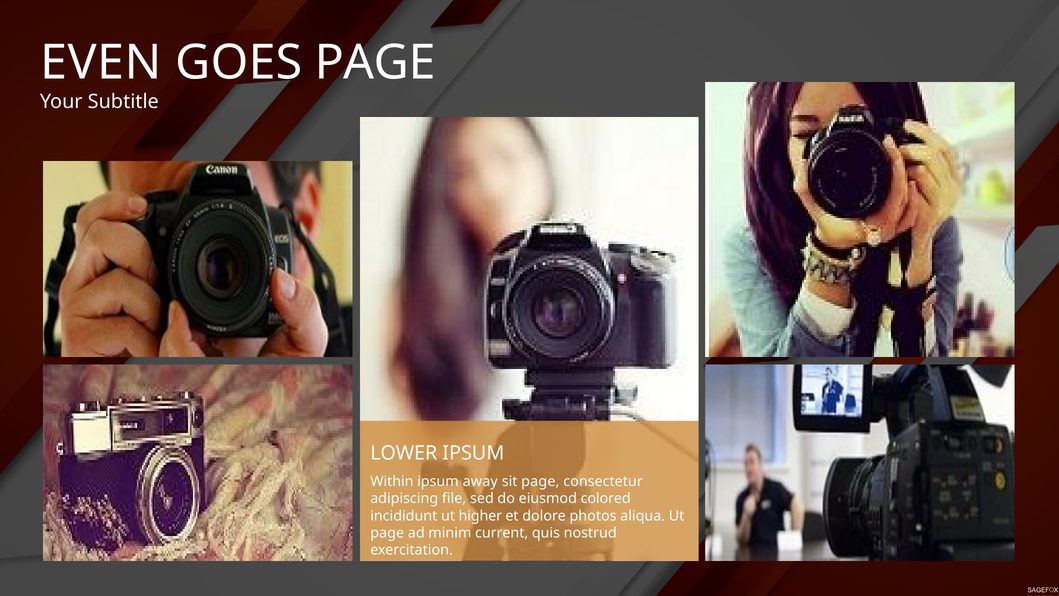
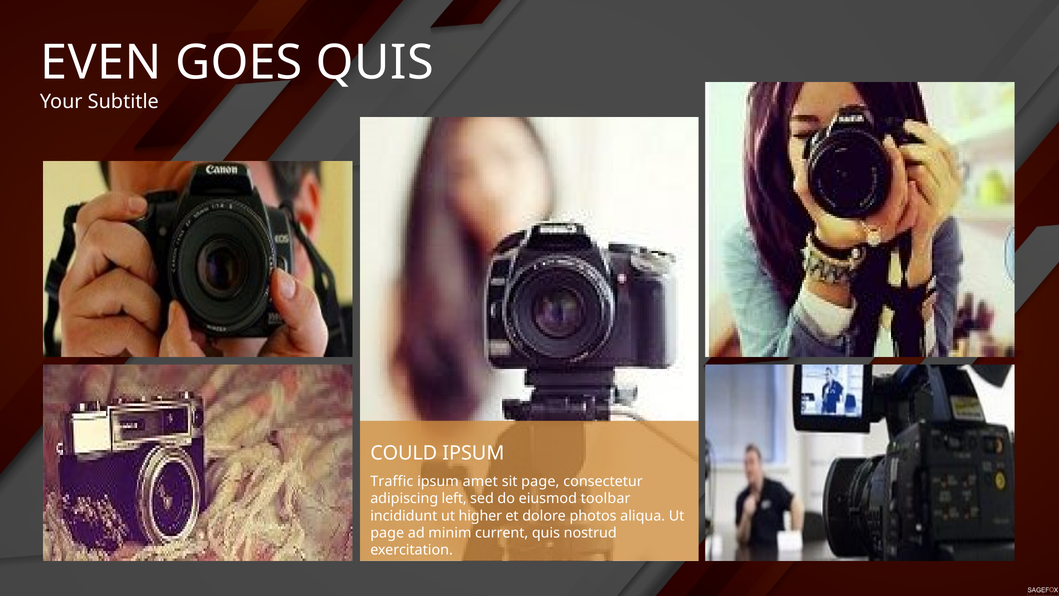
GOES PAGE: PAGE -> QUIS
LOWER: LOWER -> COULD
Within: Within -> Traffic
away: away -> amet
file: file -> left
colored: colored -> toolbar
